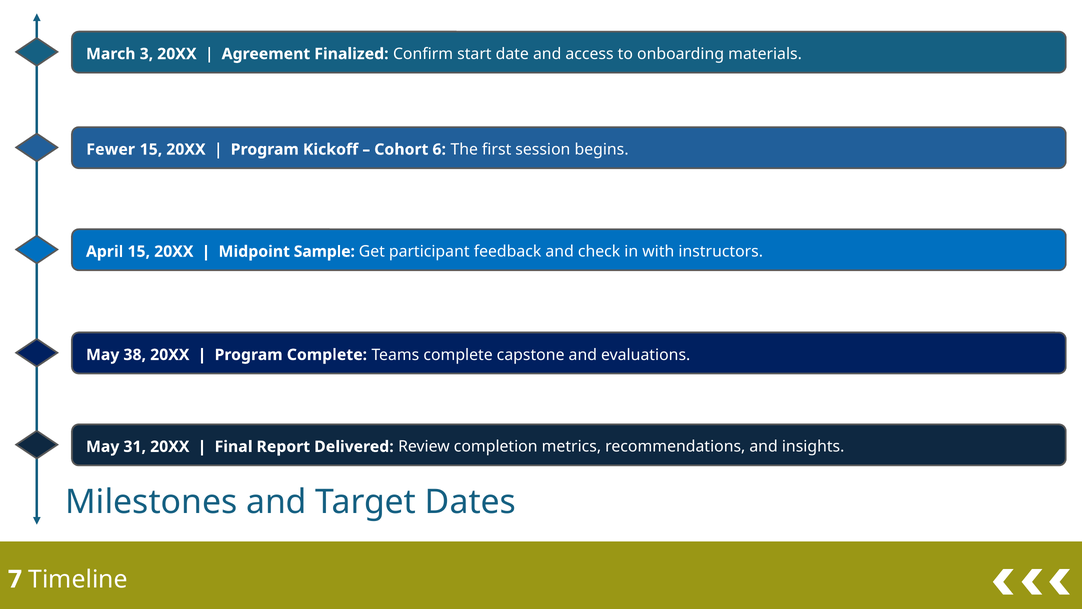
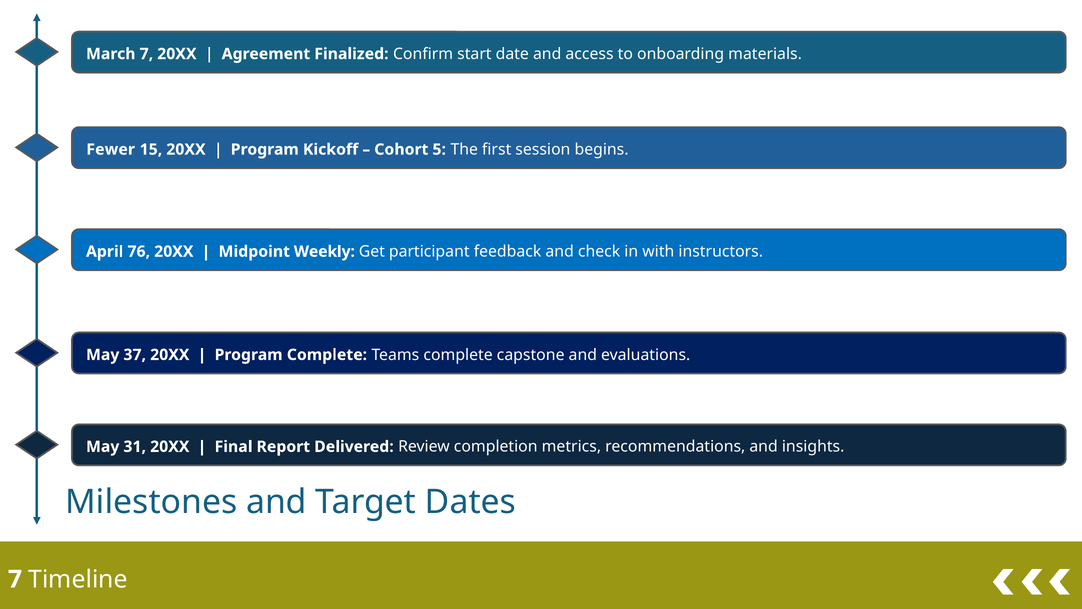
March 3: 3 -> 7
6: 6 -> 5
April 15: 15 -> 76
Sample: Sample -> Weekly
38: 38 -> 37
